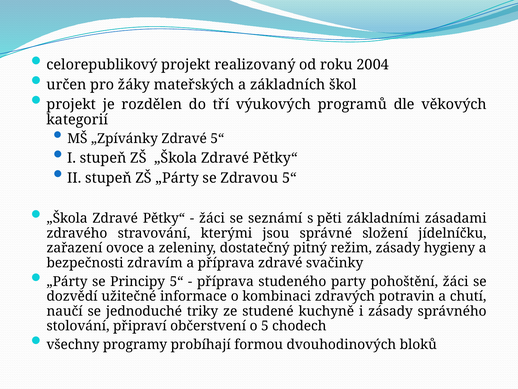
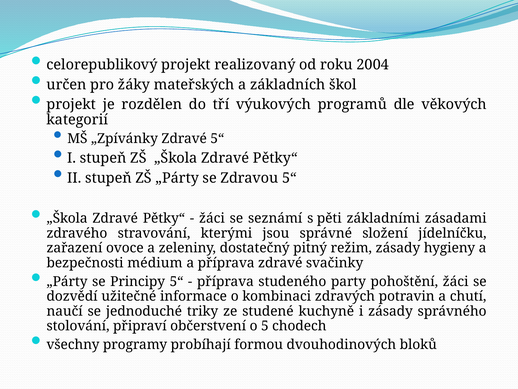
zdravím: zdravím -> médium
